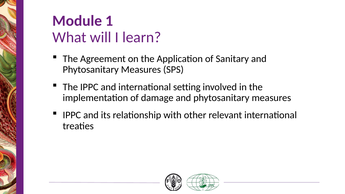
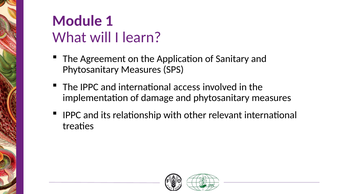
setting: setting -> access
